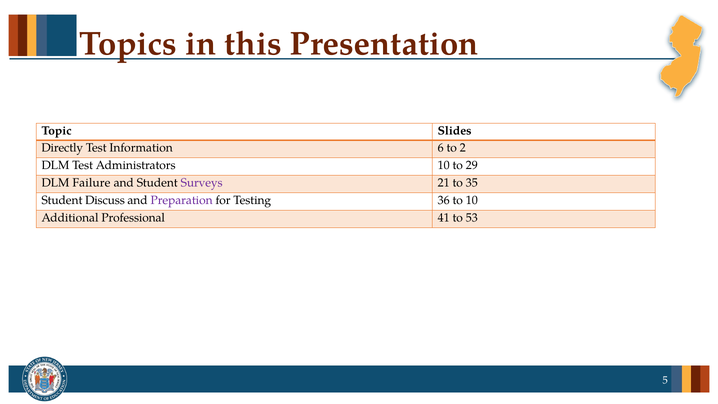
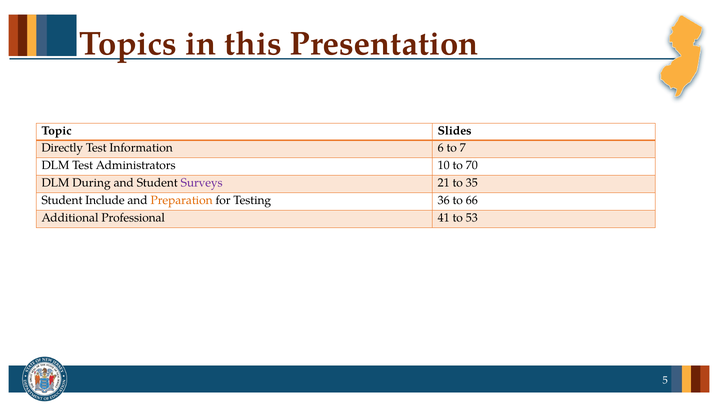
2: 2 -> 7
29: 29 -> 70
Failure: Failure -> During
Discuss: Discuss -> Include
Preparation colour: purple -> orange
to 10: 10 -> 66
